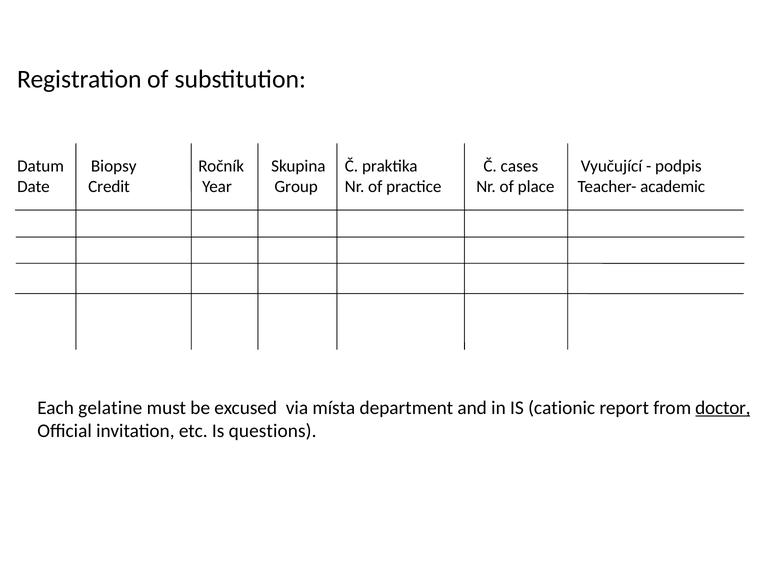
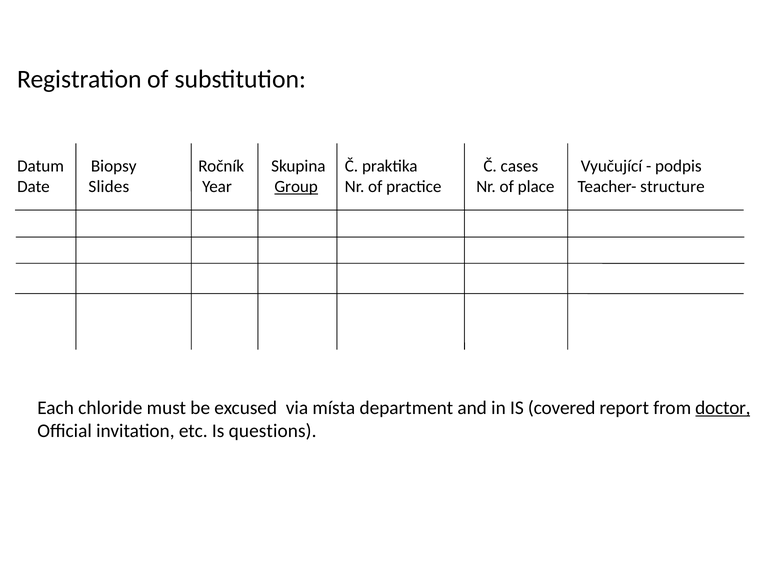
Credit: Credit -> Slides
Group underline: none -> present
academic: academic -> structure
gelatine: gelatine -> chloride
cationic: cationic -> covered
